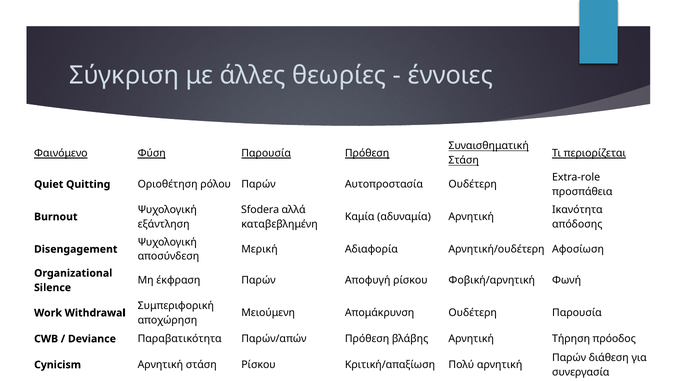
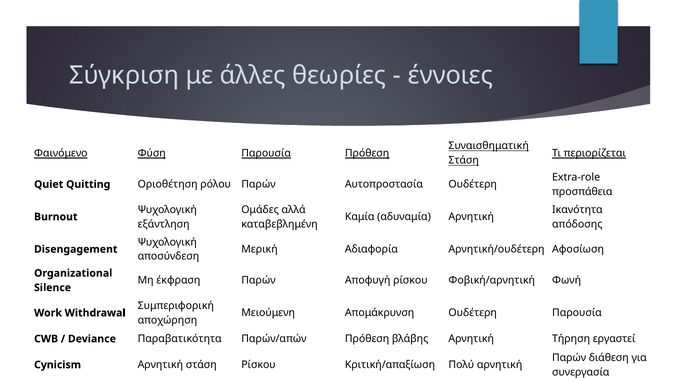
Sfodera: Sfodera -> Ομάδες
πρόοδος: πρόοδος -> εργαστεί
